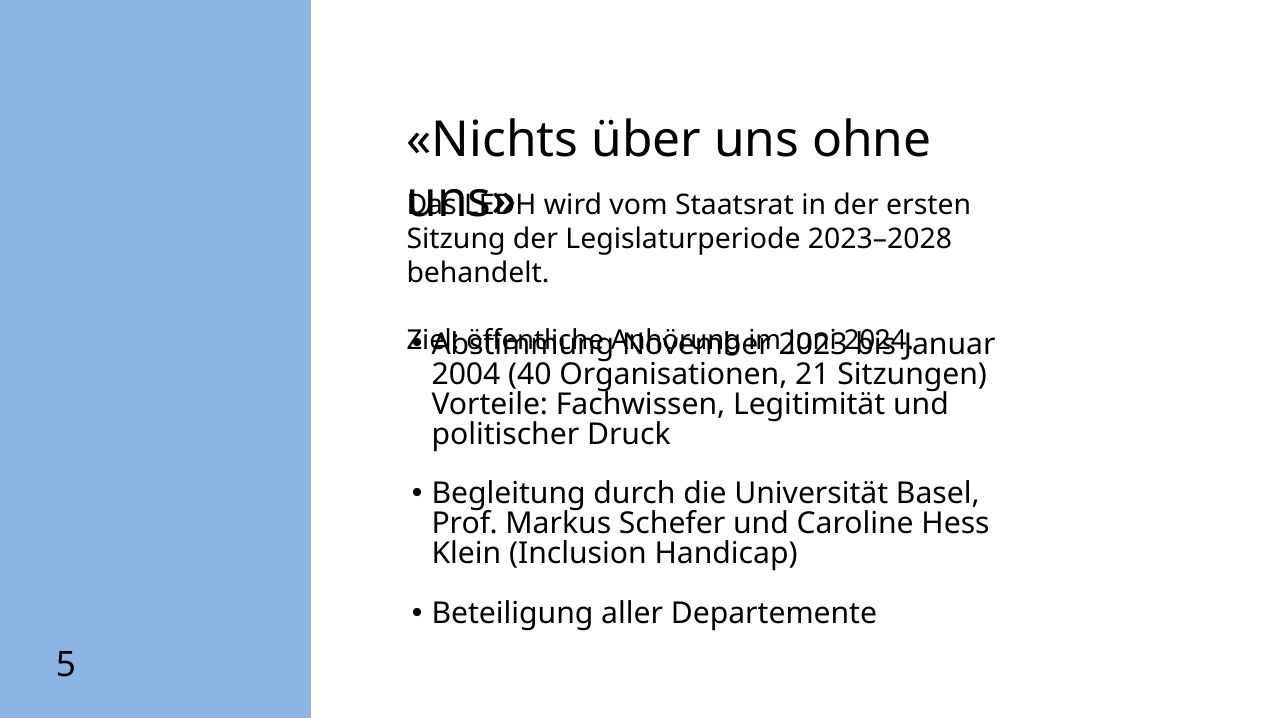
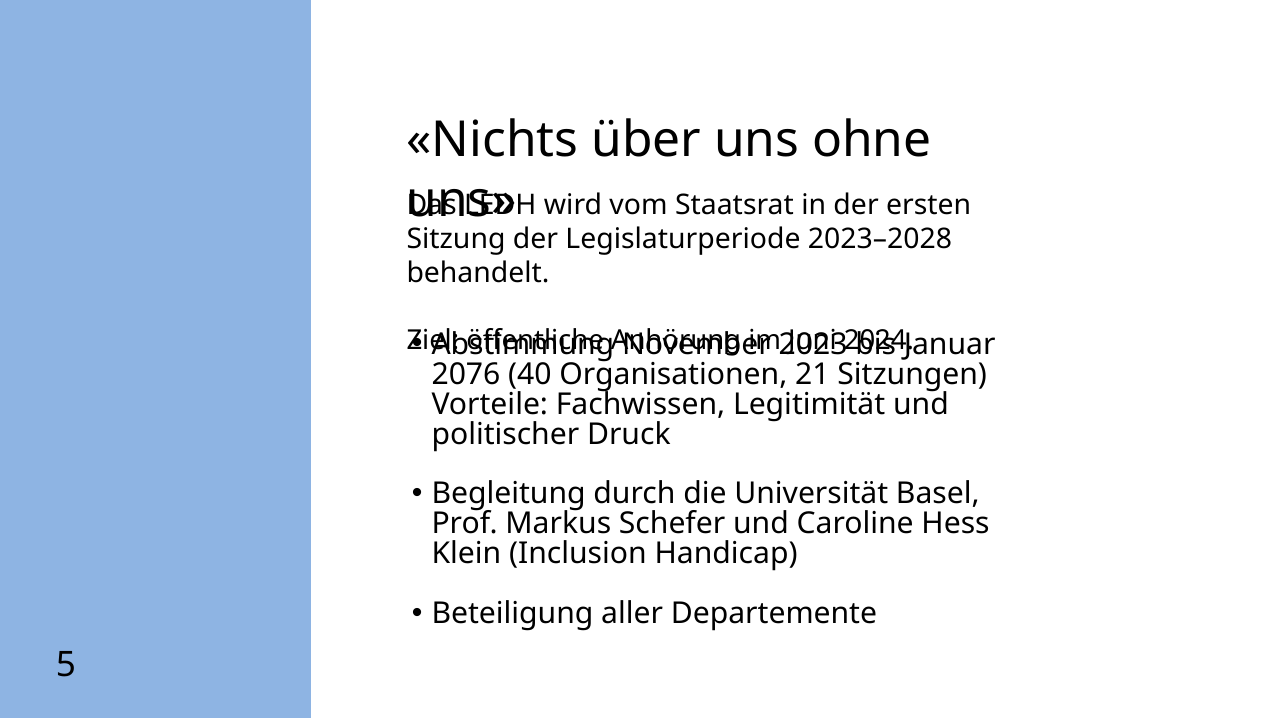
2004: 2004 -> 2076
